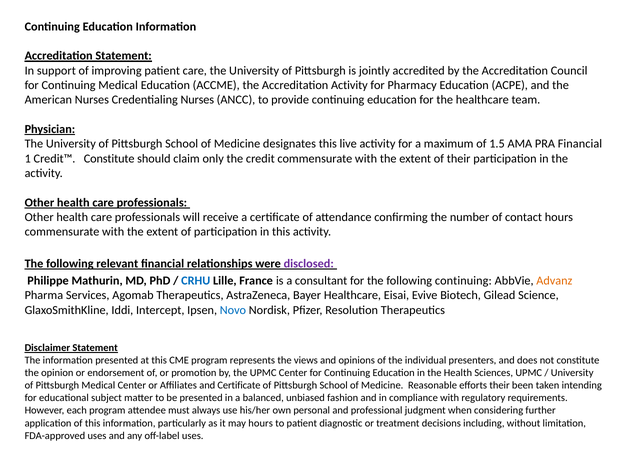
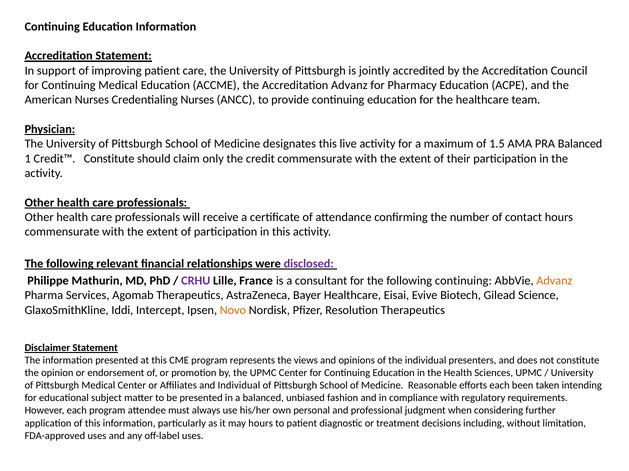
Accreditation Activity: Activity -> Advanz
PRA Financial: Financial -> Balanced
CRHU colour: blue -> purple
Novo colour: blue -> orange
and Certificate: Certificate -> Individual
efforts their: their -> each
